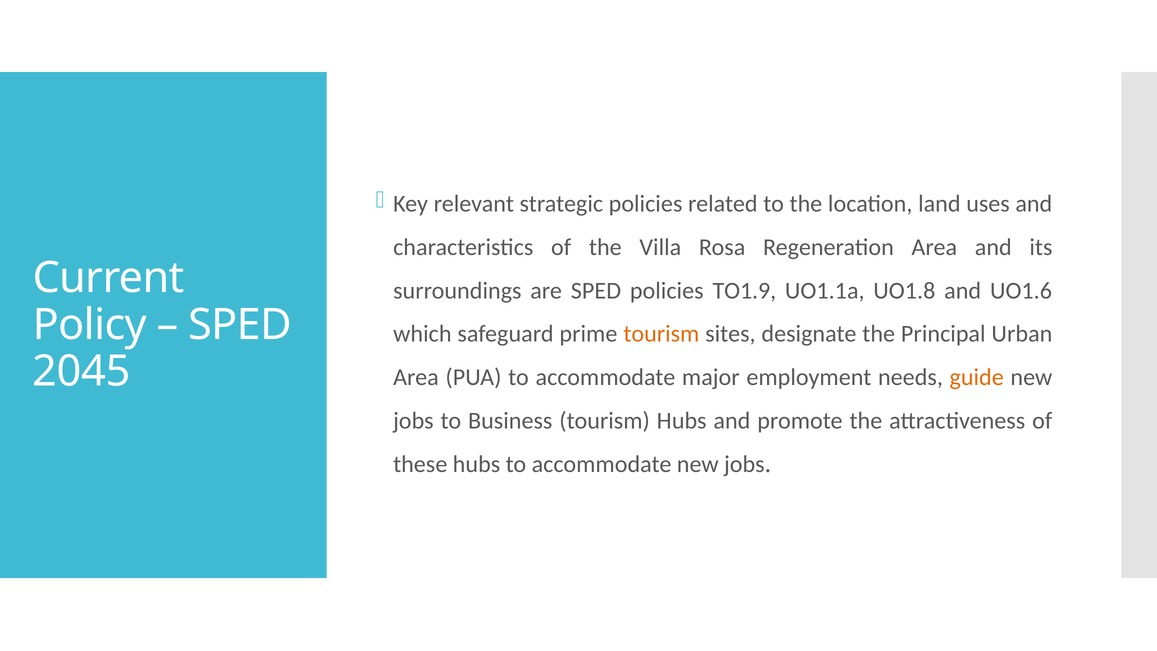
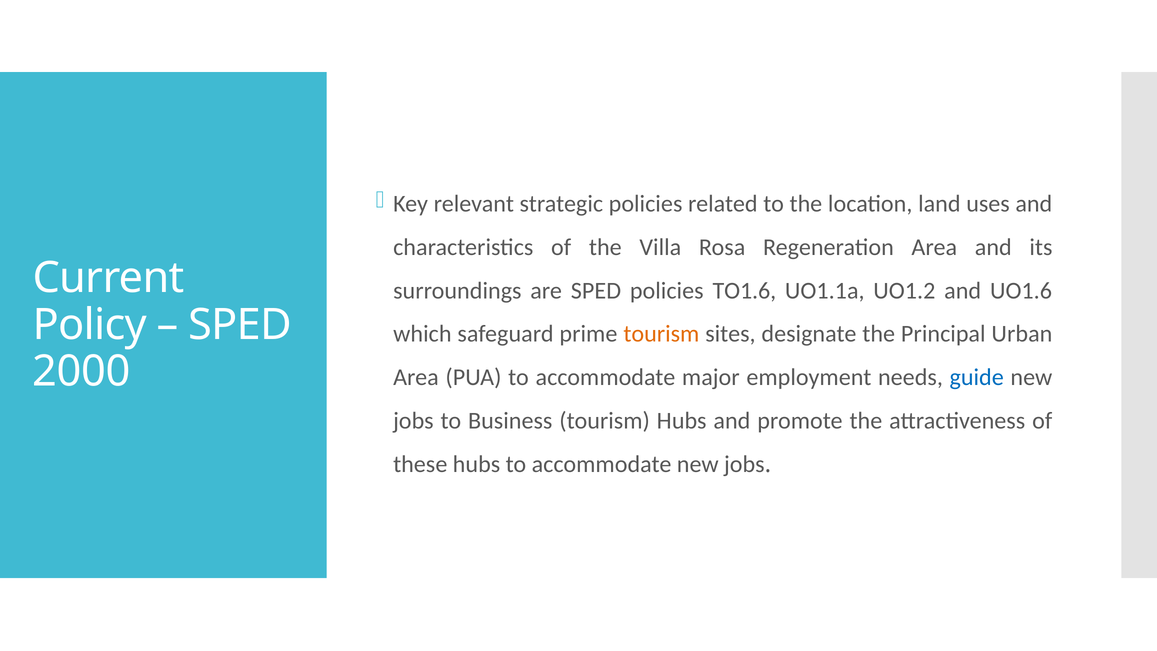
TO1.9: TO1.9 -> TO1.6
UO1.8: UO1.8 -> UO1.2
2045: 2045 -> 2000
guide colour: orange -> blue
